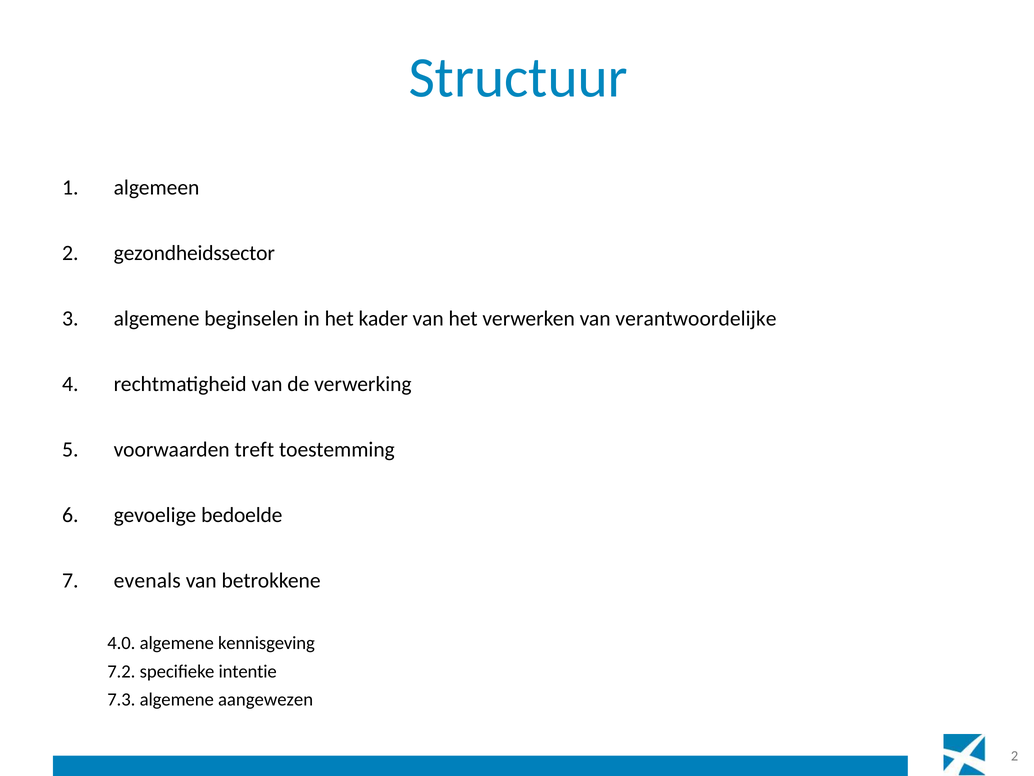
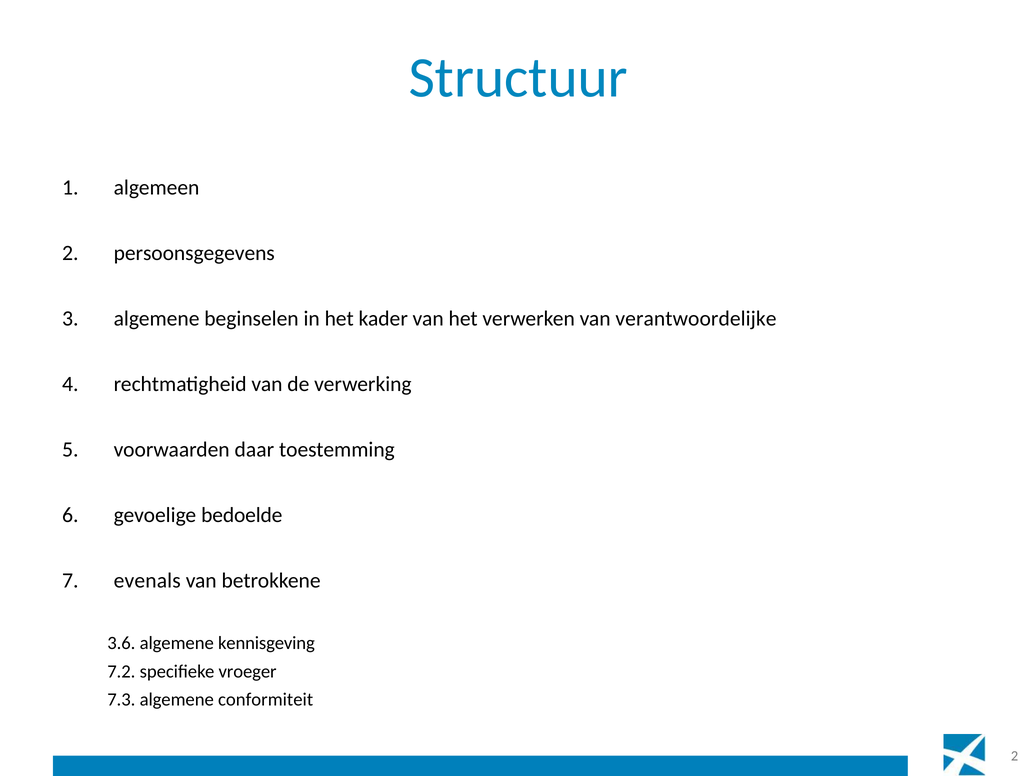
gezondheidssector: gezondheidssector -> persoonsgegevens
treft: treft -> daar
4.0: 4.0 -> 3.6
intentie: intentie -> vroeger
aangewezen: aangewezen -> conformiteit
